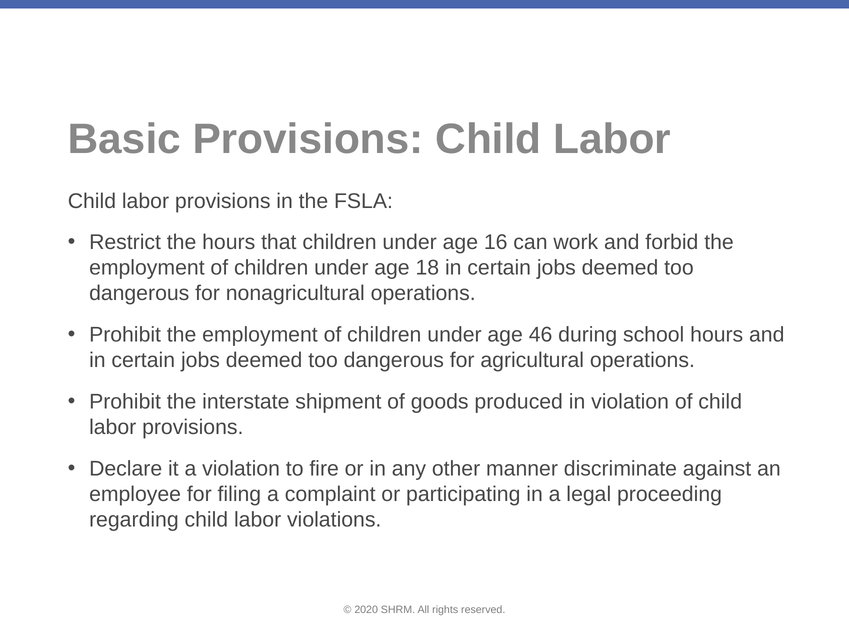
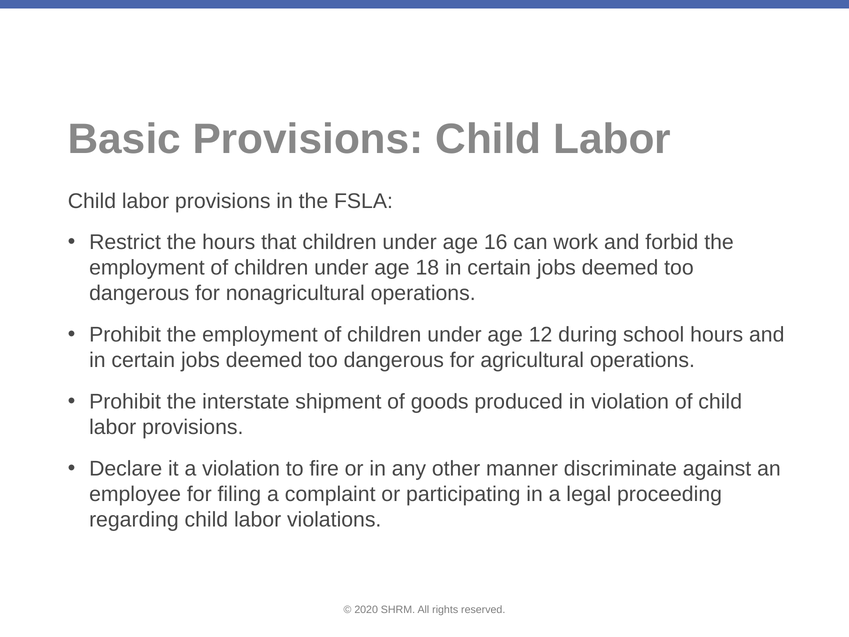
46: 46 -> 12
